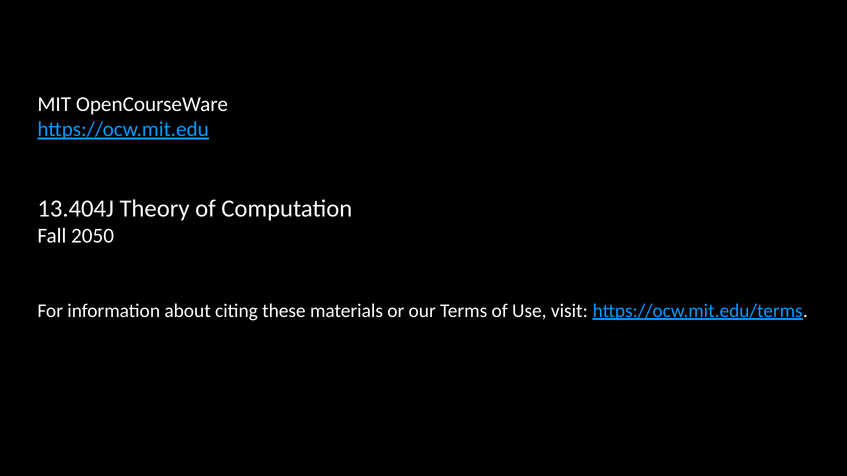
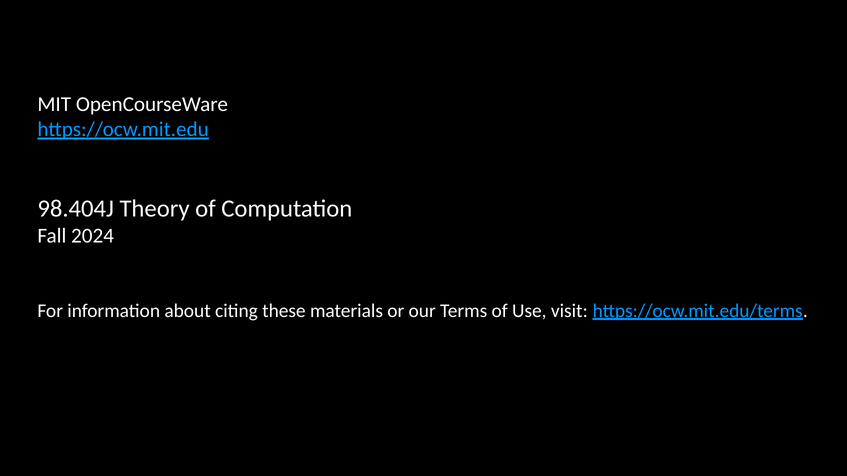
13.404J: 13.404J -> 98.404J
2050: 2050 -> 2024
